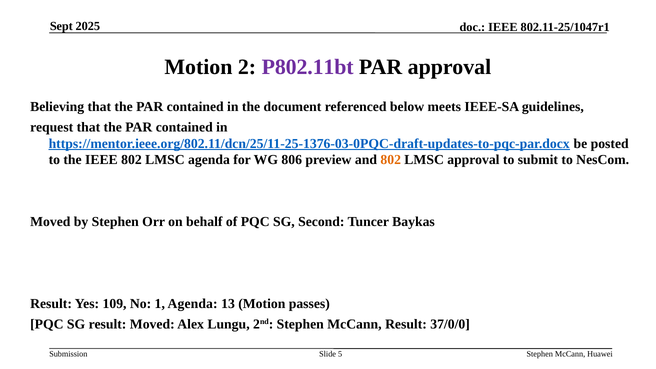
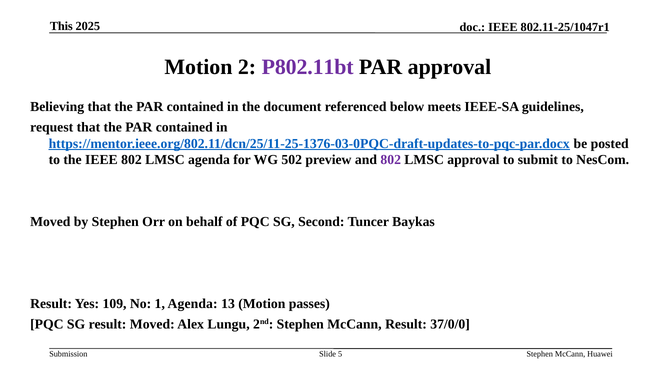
Sept: Sept -> This
806: 806 -> 502
802 at (391, 160) colour: orange -> purple
